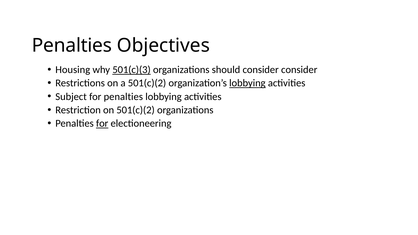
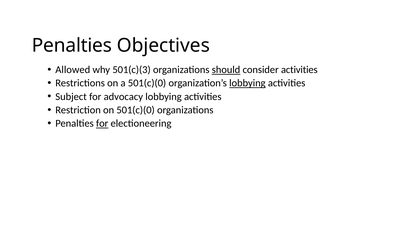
Housing: Housing -> Allowed
501(c)(3 underline: present -> none
should underline: none -> present
consider consider: consider -> activities
a 501(c)(2: 501(c)(2 -> 501(c)(0
for penalties: penalties -> advocacy
on 501(c)(2: 501(c)(2 -> 501(c)(0
